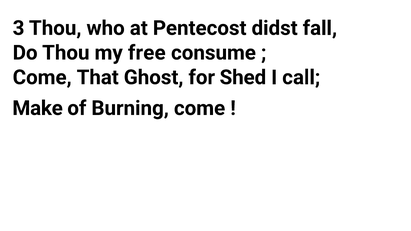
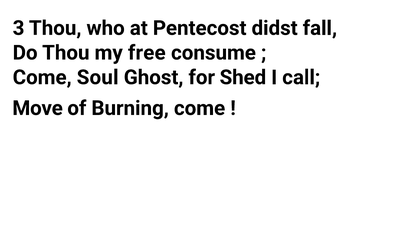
That: That -> Soul
Make: Make -> Move
